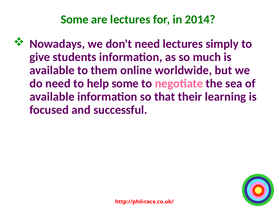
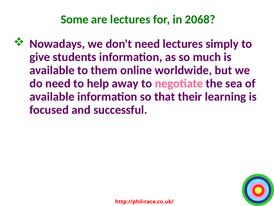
2014: 2014 -> 2068
help some: some -> away
